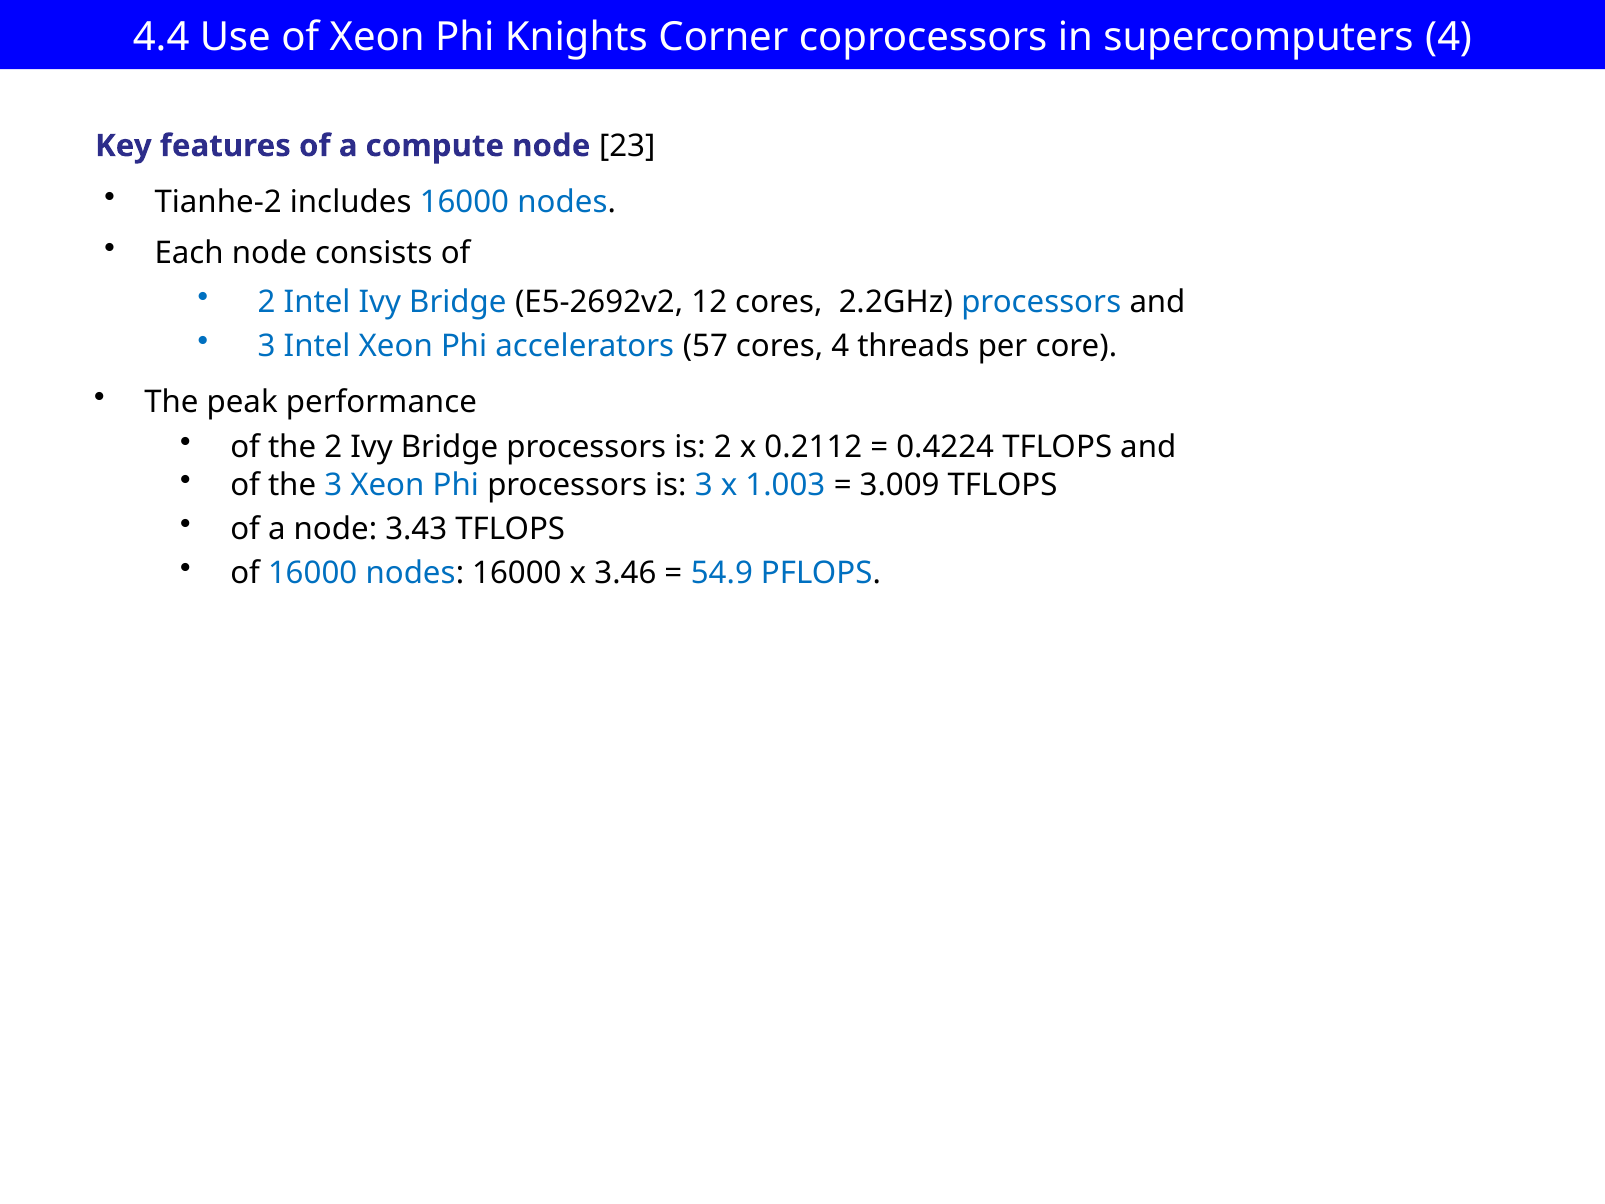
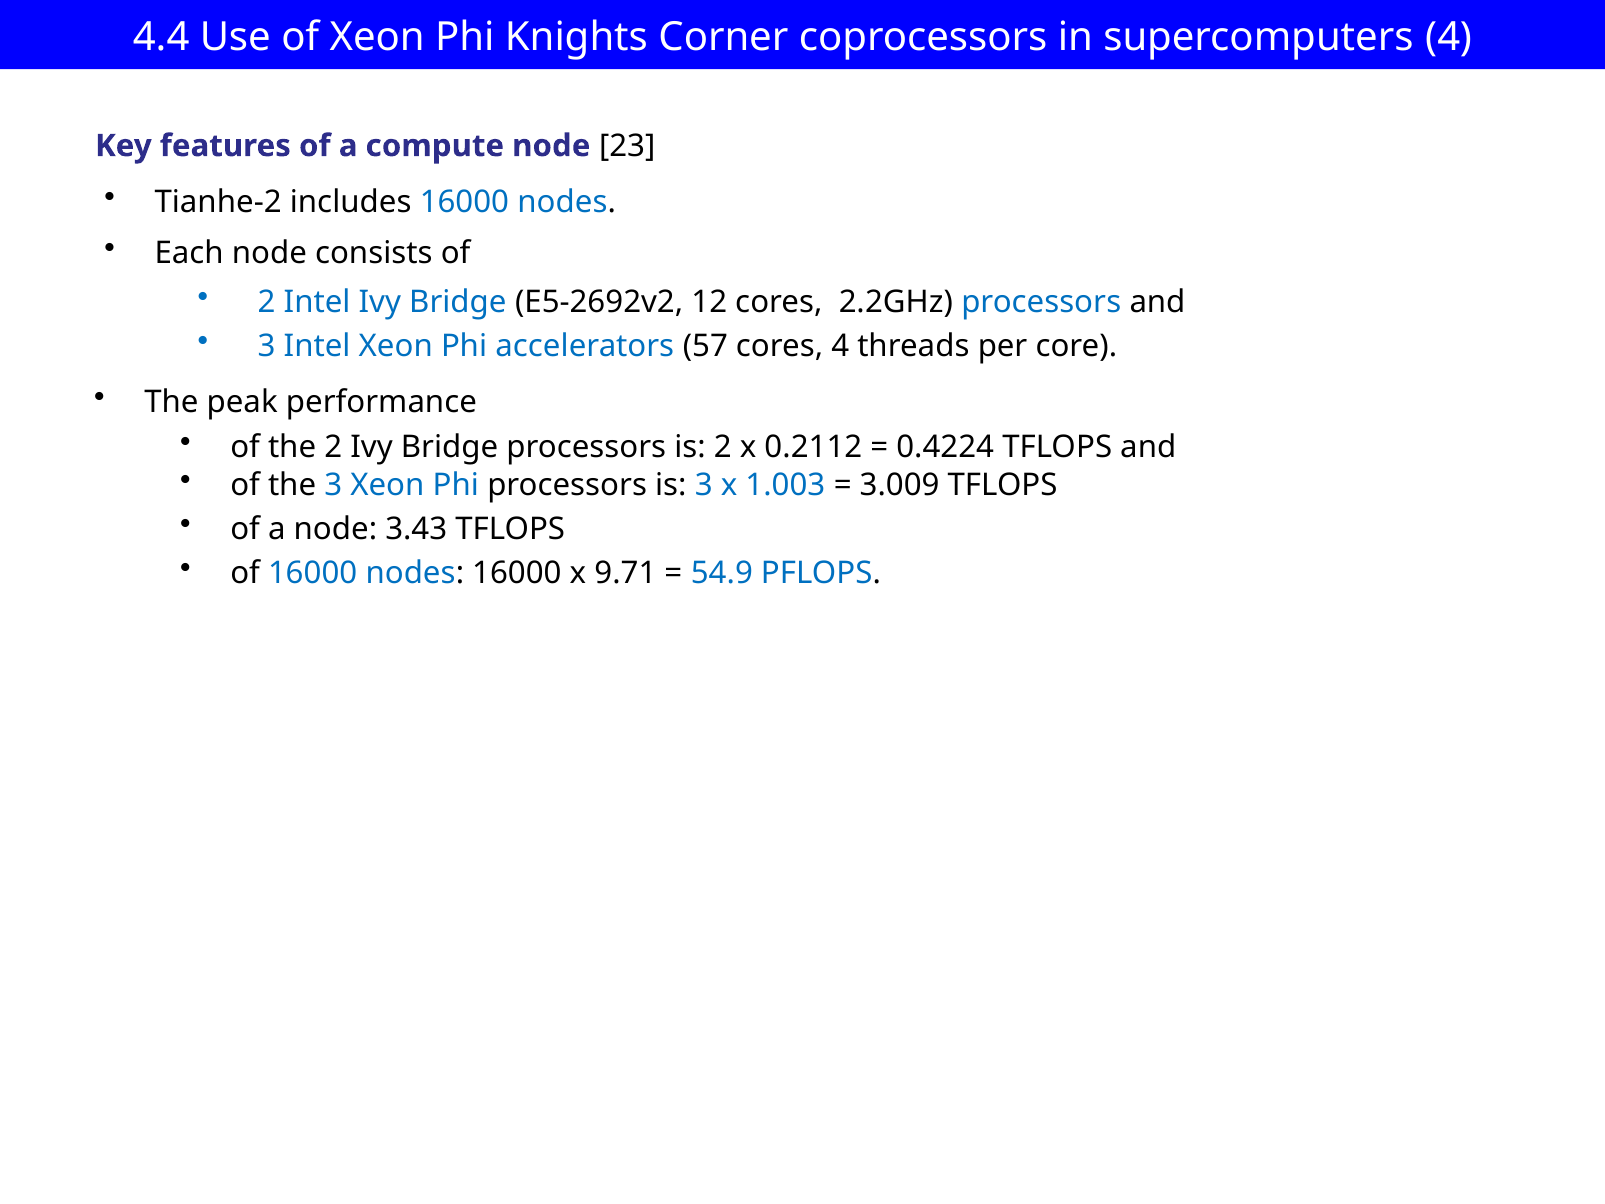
3.46: 3.46 -> 9.71
